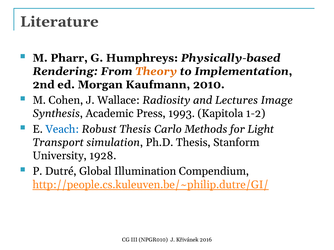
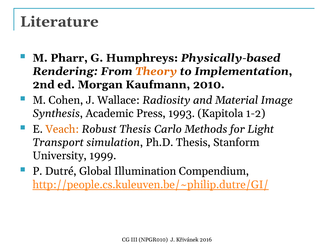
Lectures: Lectures -> Material
Veach colour: blue -> orange
1928: 1928 -> 1999
